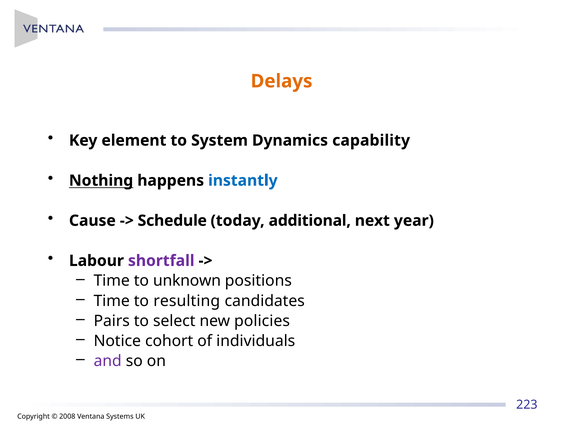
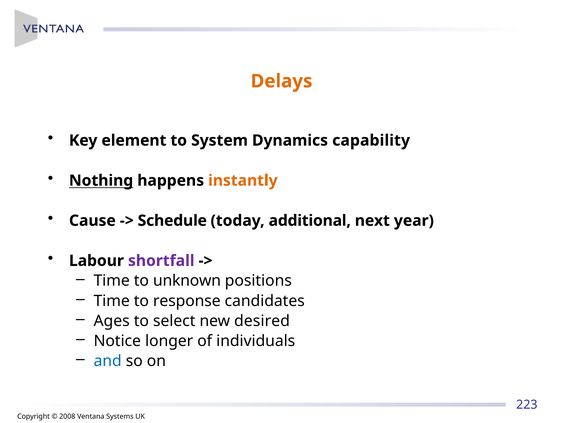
instantly colour: blue -> orange
resulting: resulting -> response
Pairs: Pairs -> Ages
policies: policies -> desired
cohort: cohort -> longer
and colour: purple -> blue
